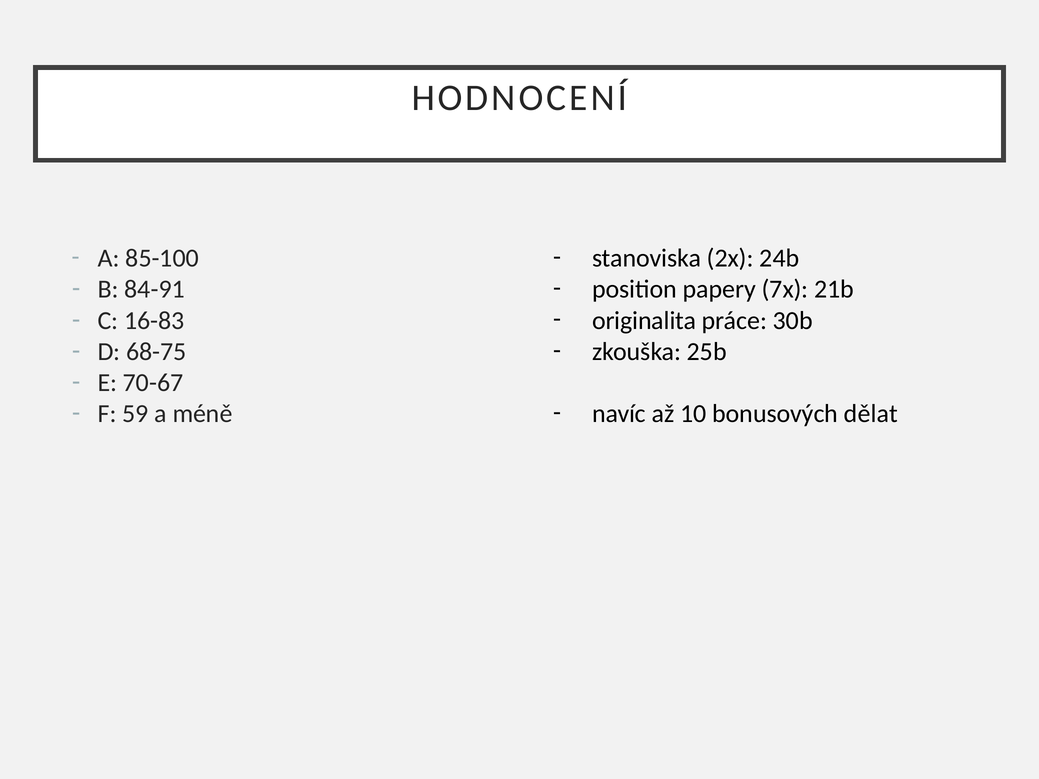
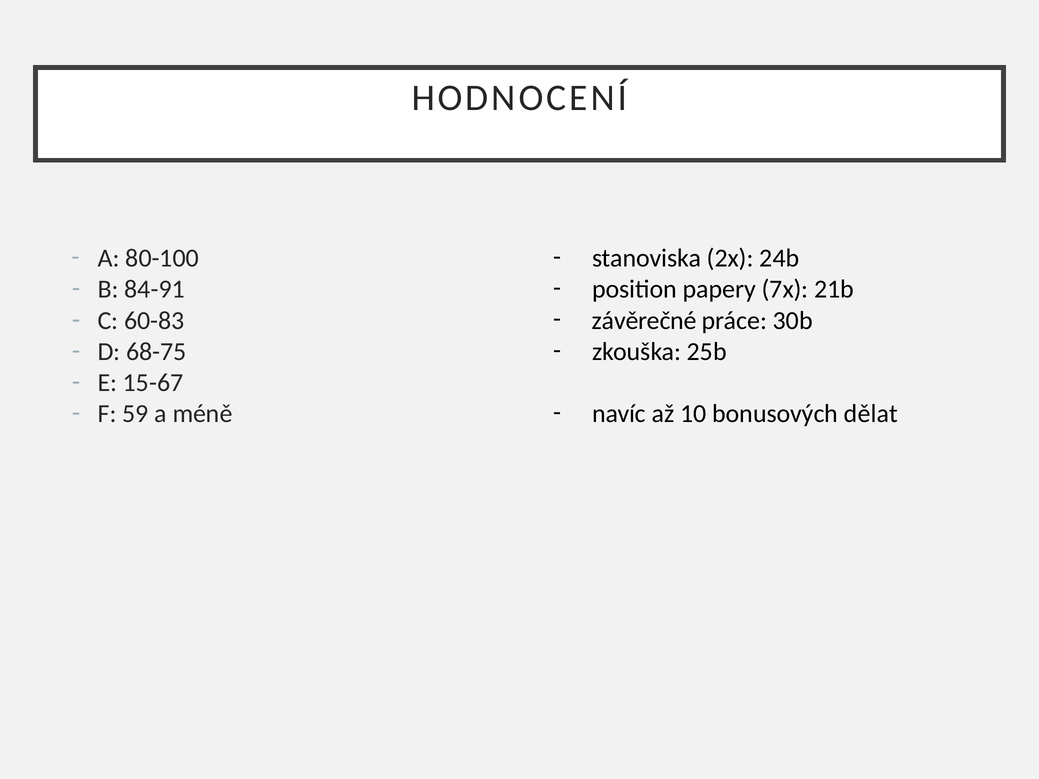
85-100: 85-100 -> 80-100
16-83: 16-83 -> 60-83
originalita: originalita -> závěrečné
70-67: 70-67 -> 15-67
